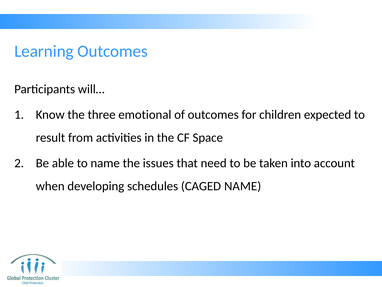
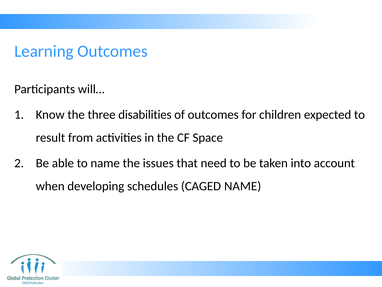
emotional: emotional -> disabilities
